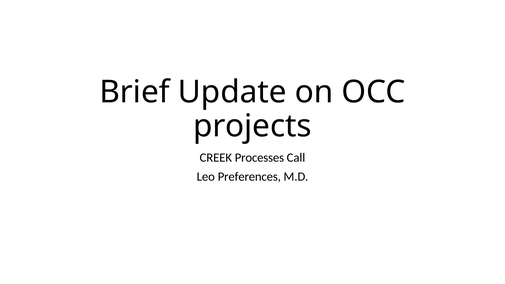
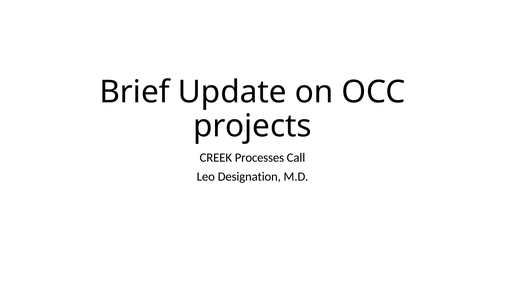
Preferences: Preferences -> Designation
